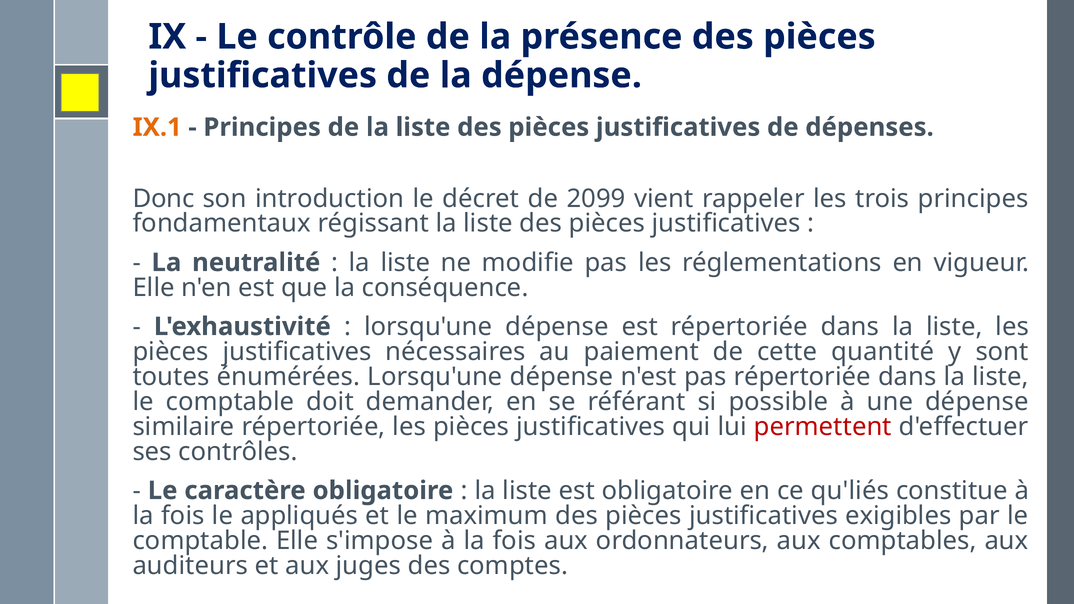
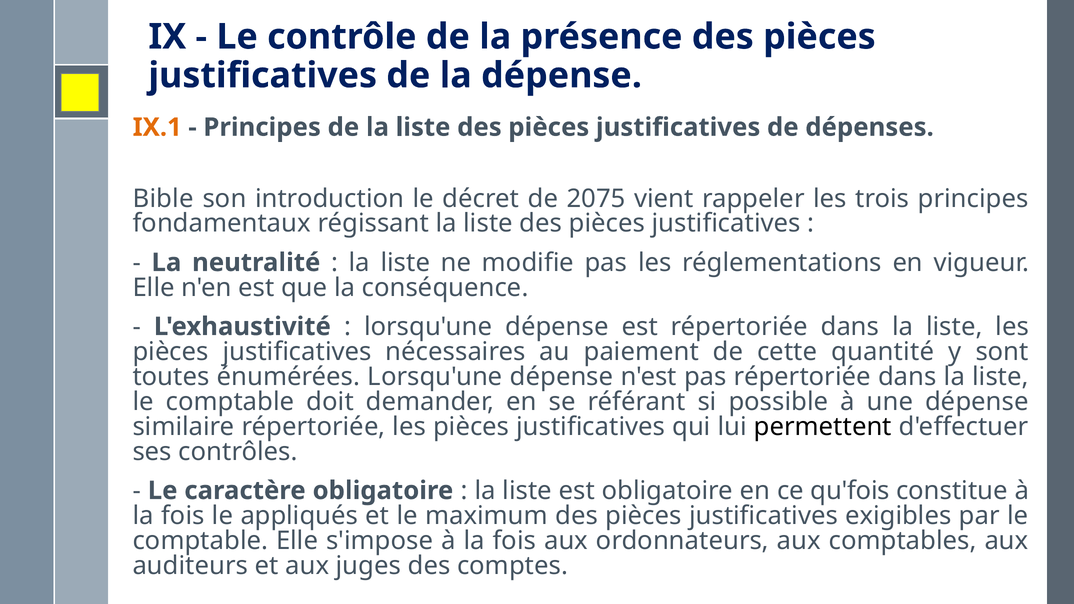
Donc: Donc -> Bible
2099: 2099 -> 2075
permettent colour: red -> black
qu'liés: qu'liés -> qu'fois
